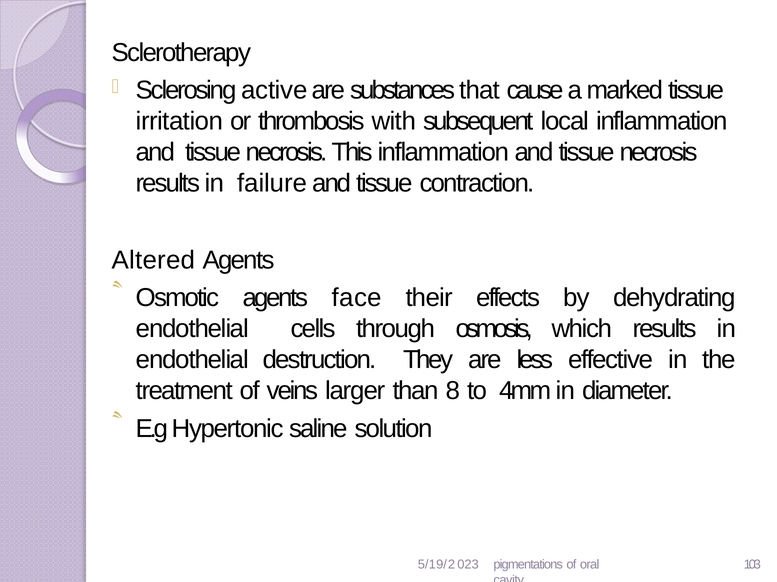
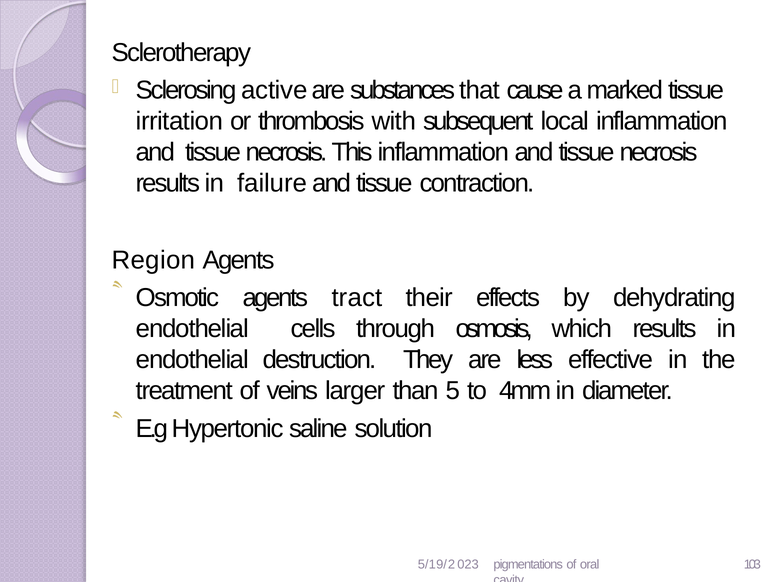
Altered: Altered -> Region
face: face -> tract
8: 8 -> 5
